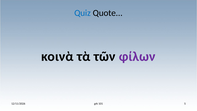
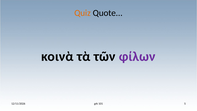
Quiz colour: blue -> orange
